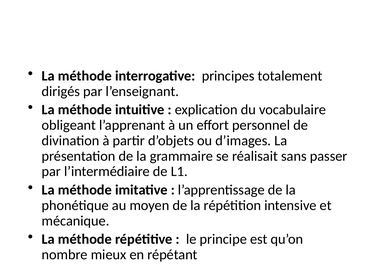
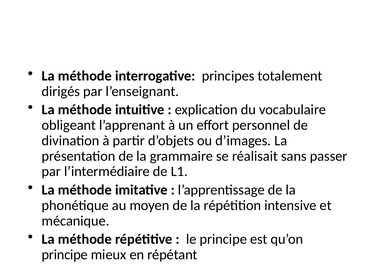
nombre at (65, 255): nombre -> principe
